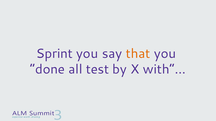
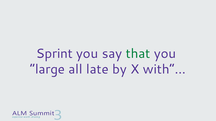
that colour: orange -> green
done: done -> large
test: test -> late
